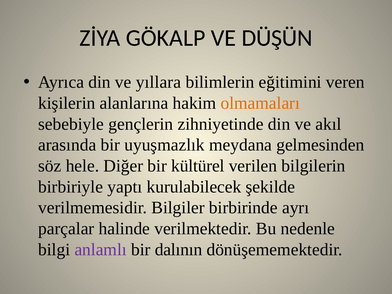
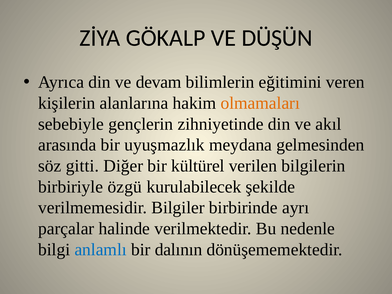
yıllara: yıllara -> devam
hele: hele -> gitti
yaptı: yaptı -> özgü
anlamlı colour: purple -> blue
